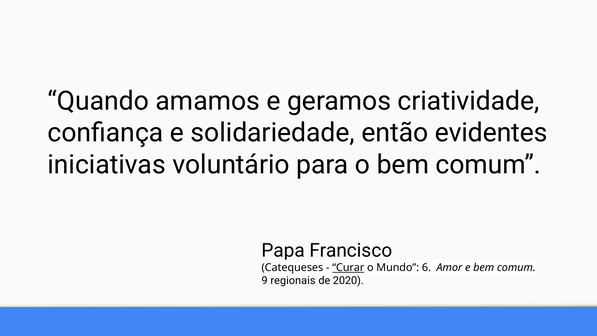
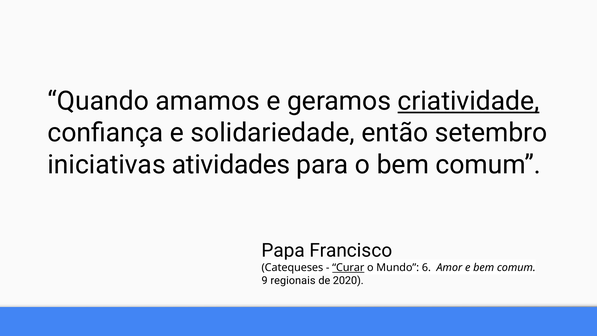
criatividade underline: none -> present
evidentes: evidentes -> setembro
voluntário: voluntário -> atividades
